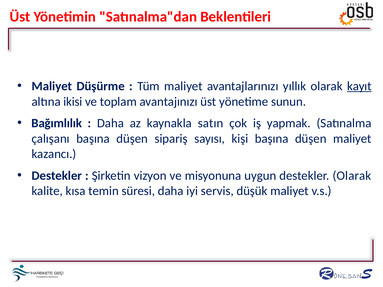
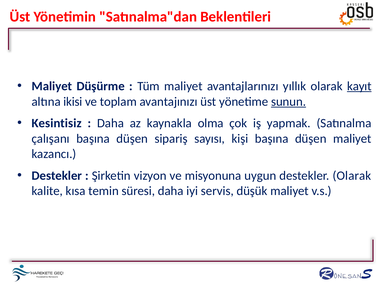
sunun underline: none -> present
Bağımlılık: Bağımlılık -> Kesintisiz
satın: satın -> olma
